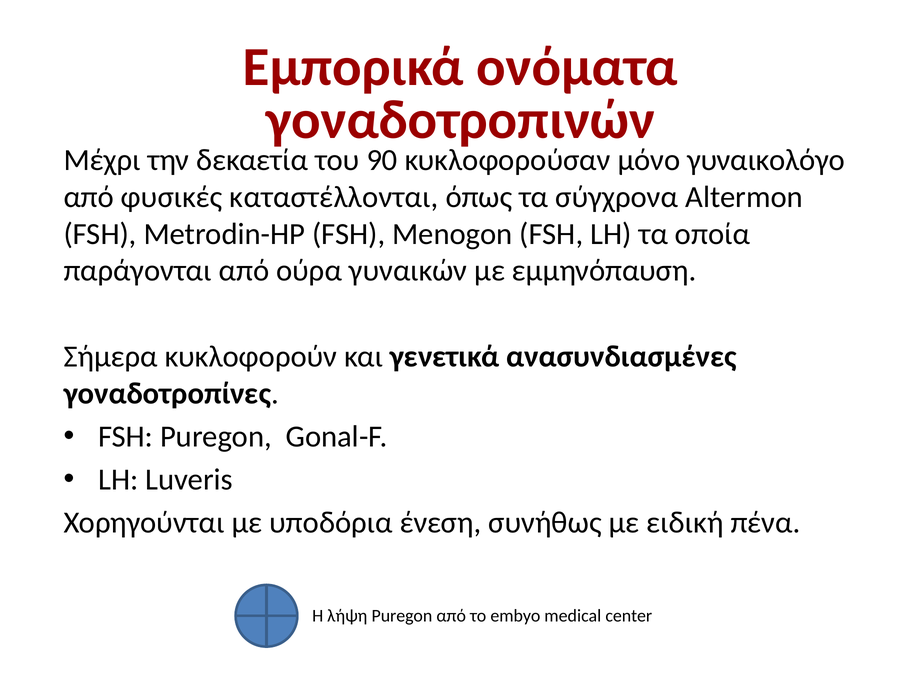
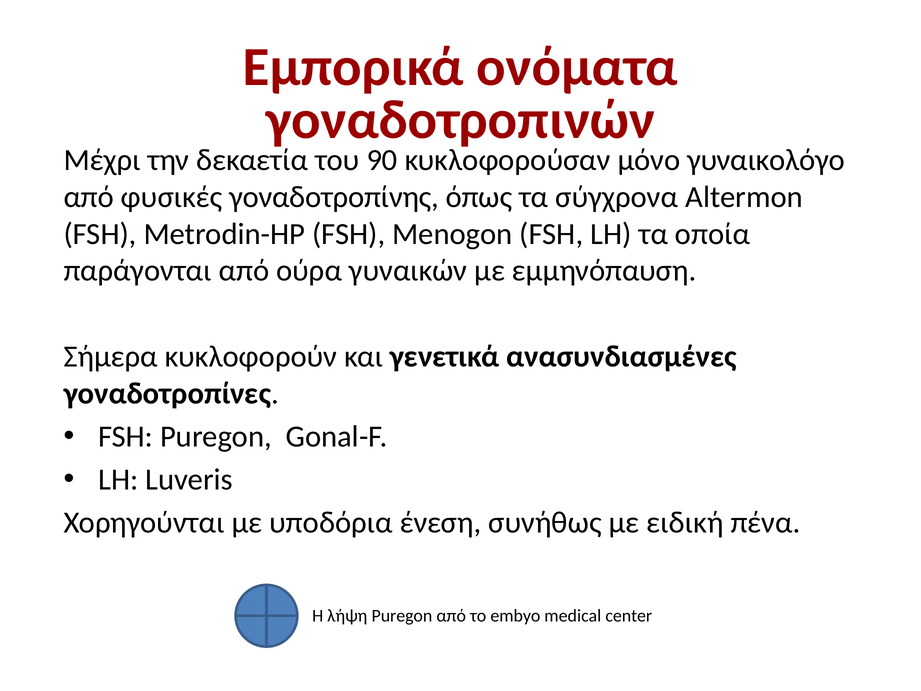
καταστέλλονται: καταστέλλονται -> γοναδοτροπίνης
